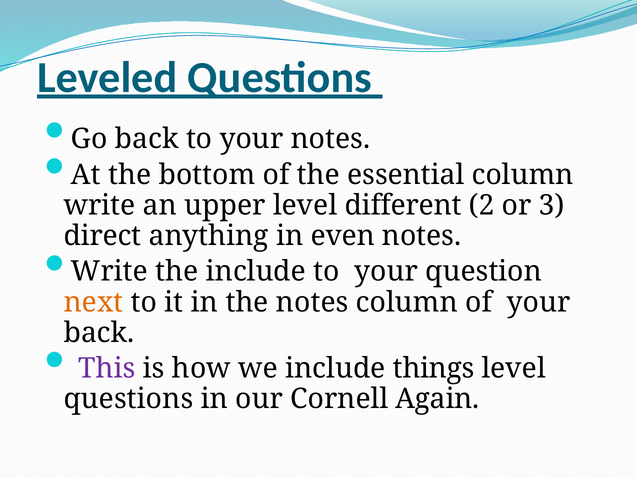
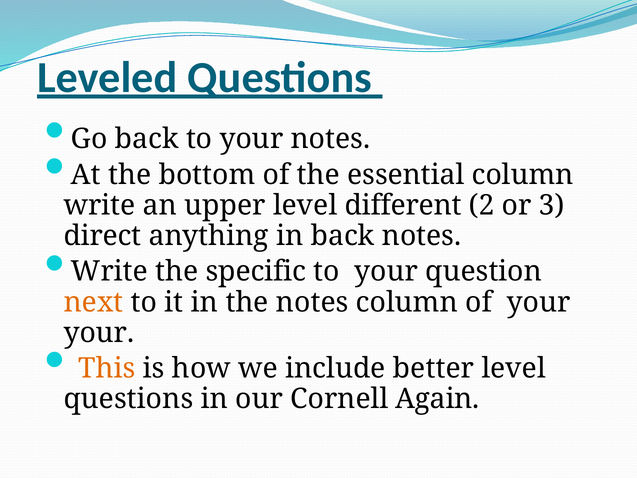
in even: even -> back
the include: include -> specific
back at (99, 333): back -> your
This colour: purple -> orange
things: things -> better
